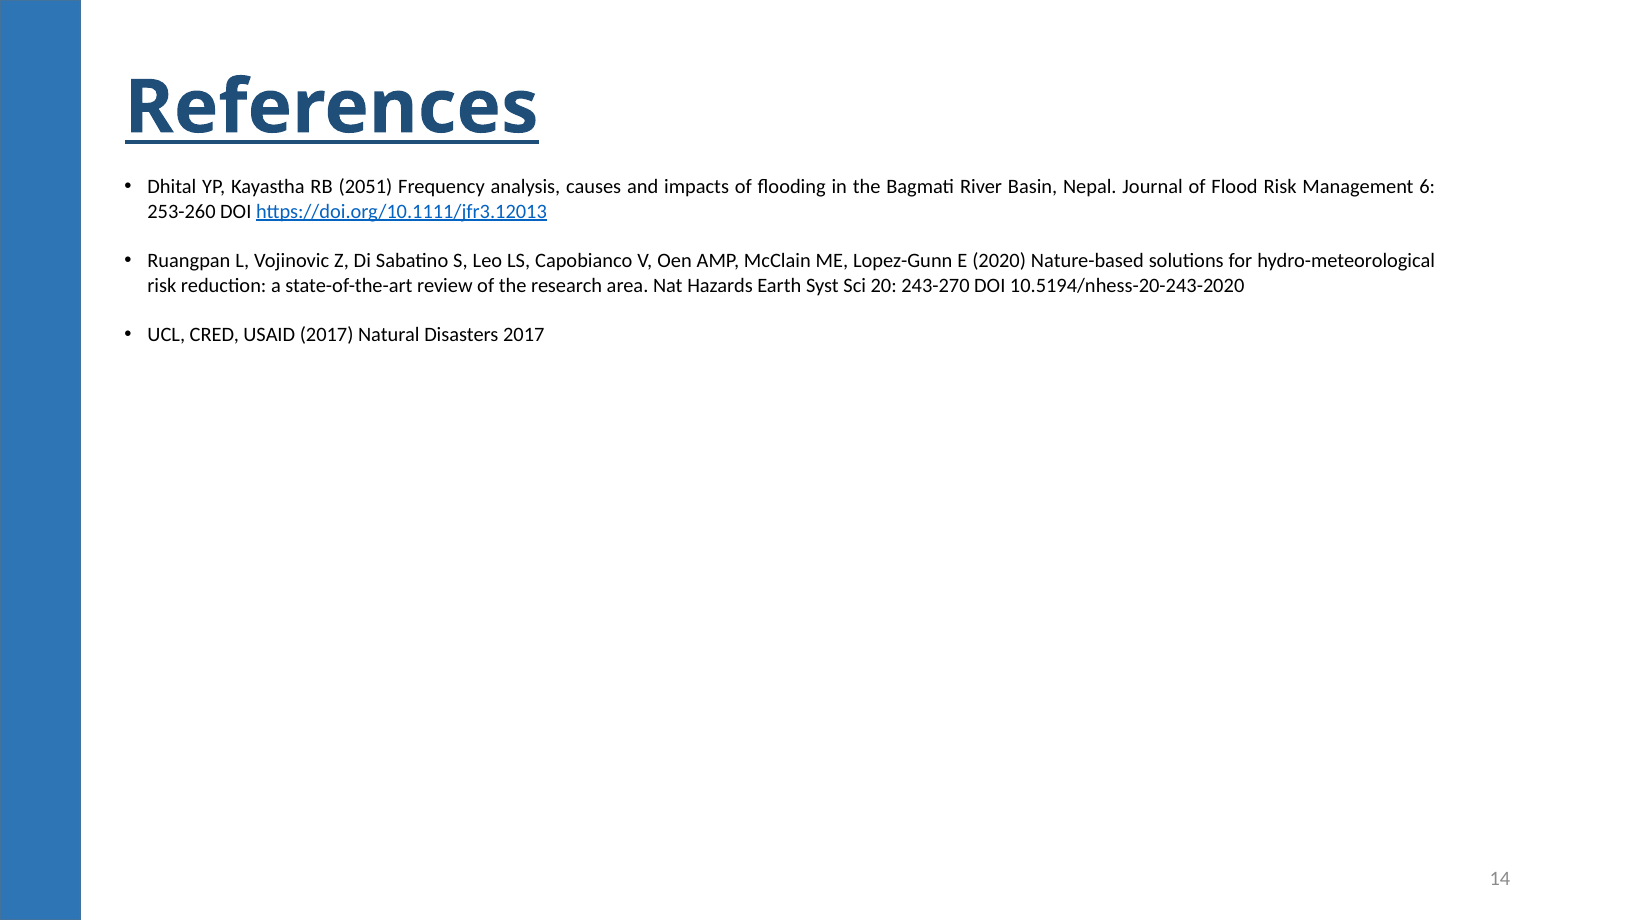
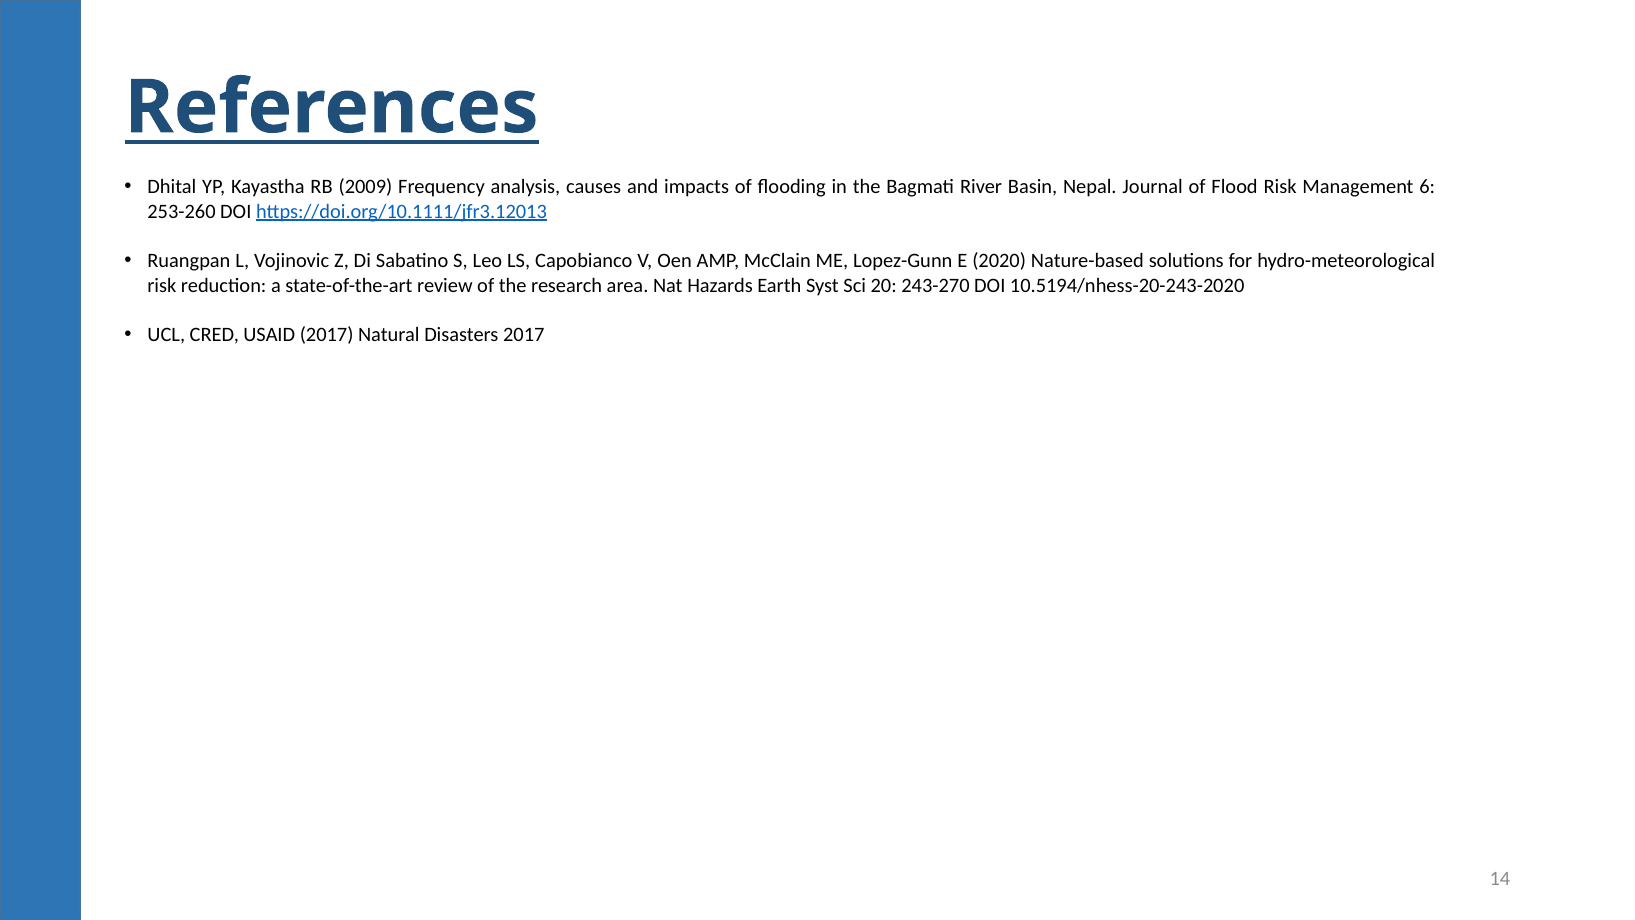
2051: 2051 -> 2009
